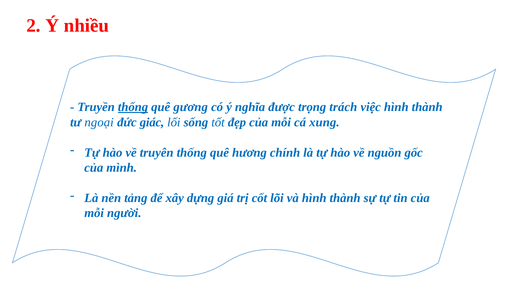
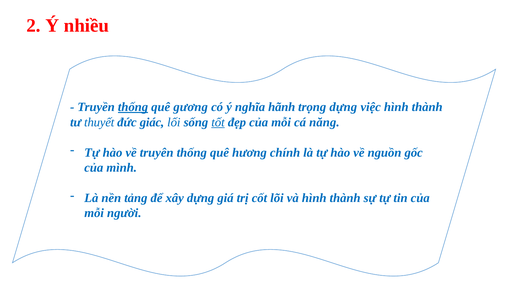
được: được -> hãnh
trọng trách: trách -> dựng
ngoại: ngoại -> thuyết
tốt underline: none -> present
xung: xung -> năng
